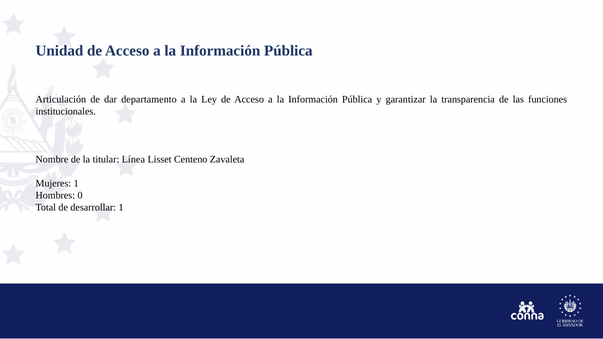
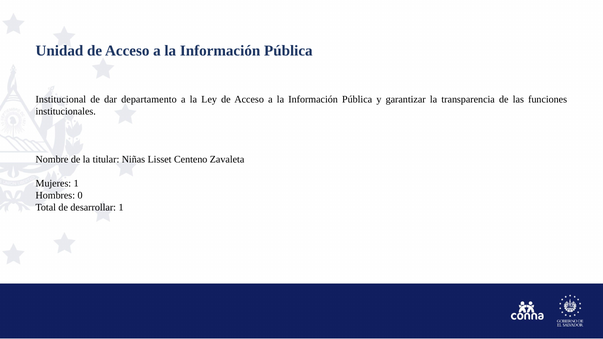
Articulación: Articulación -> Institucional
Línea: Línea -> Niñas
